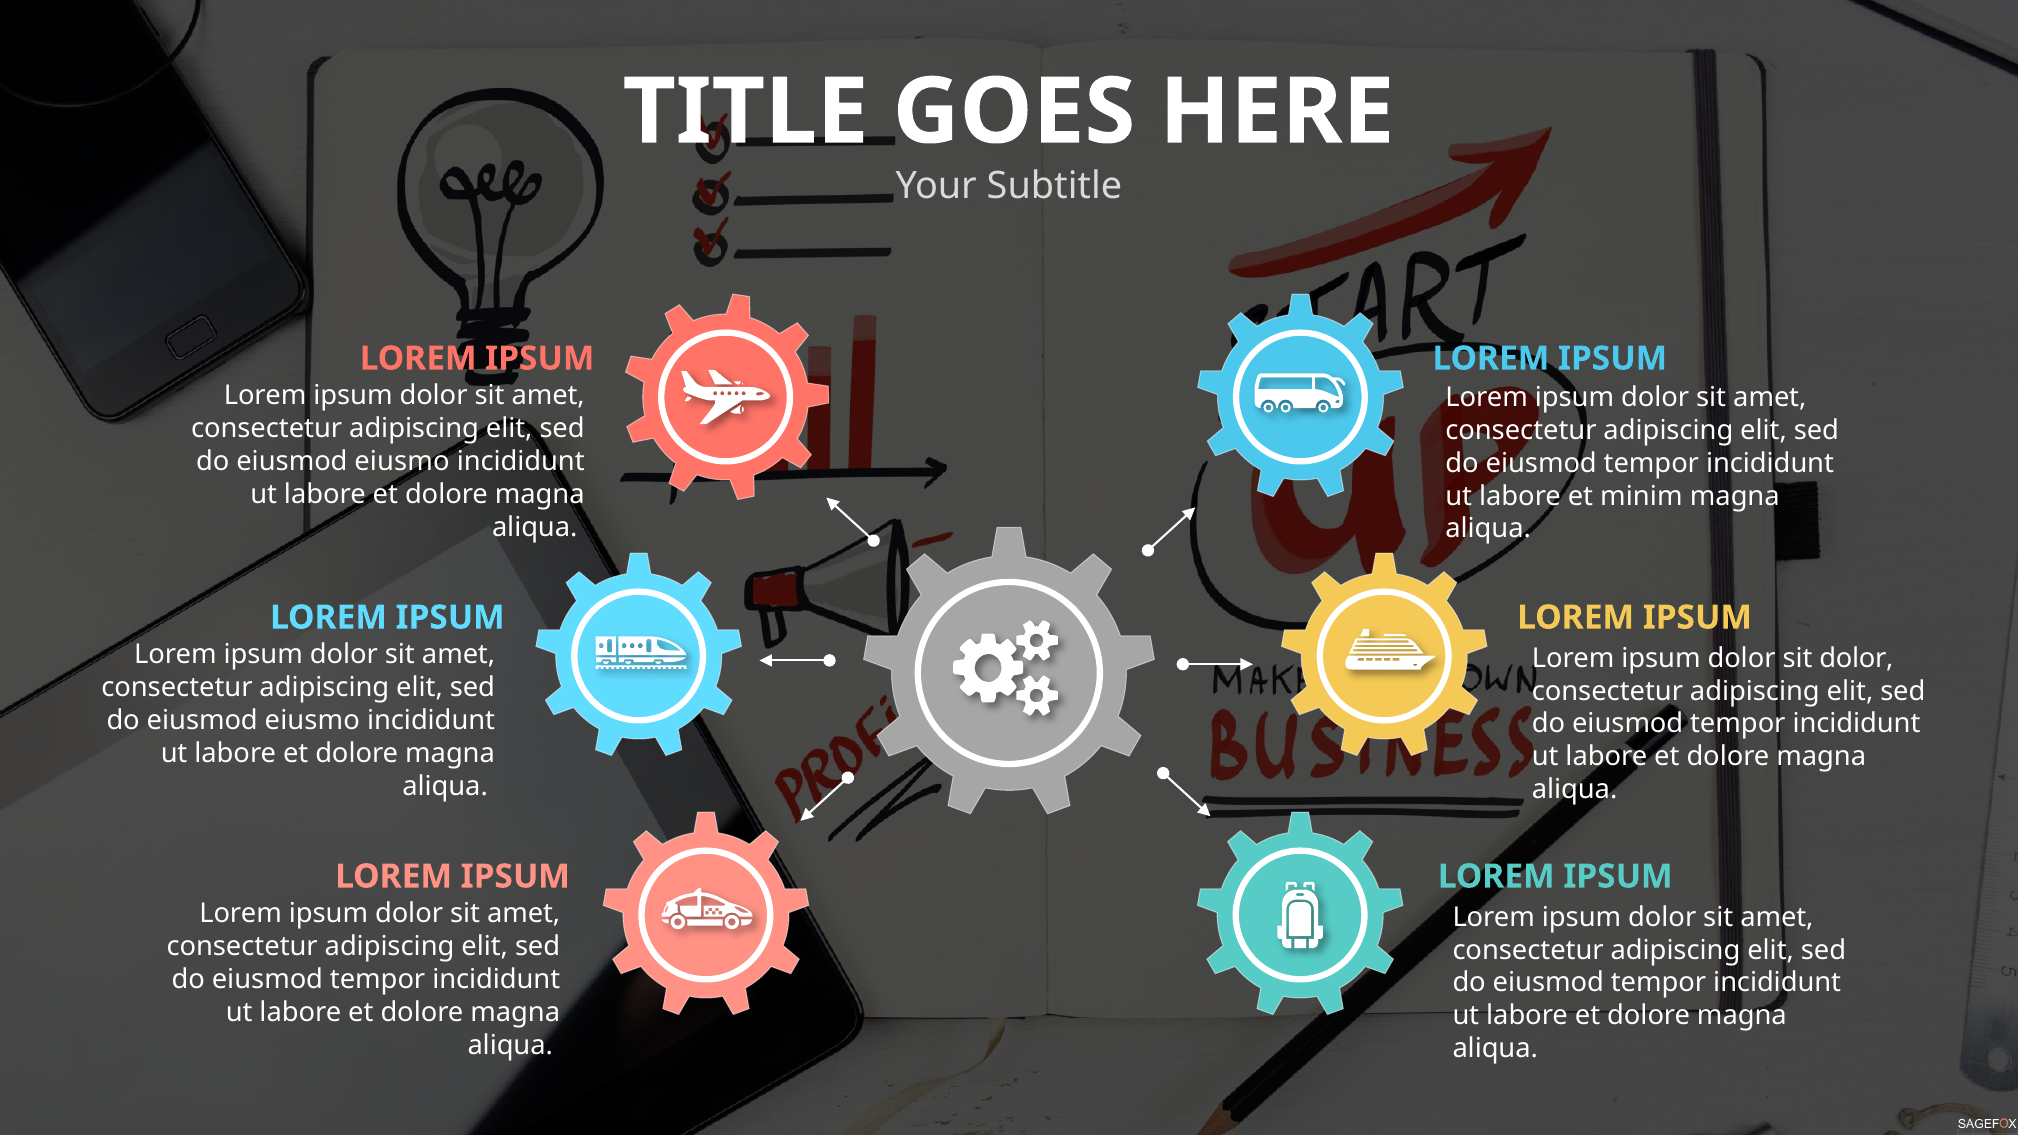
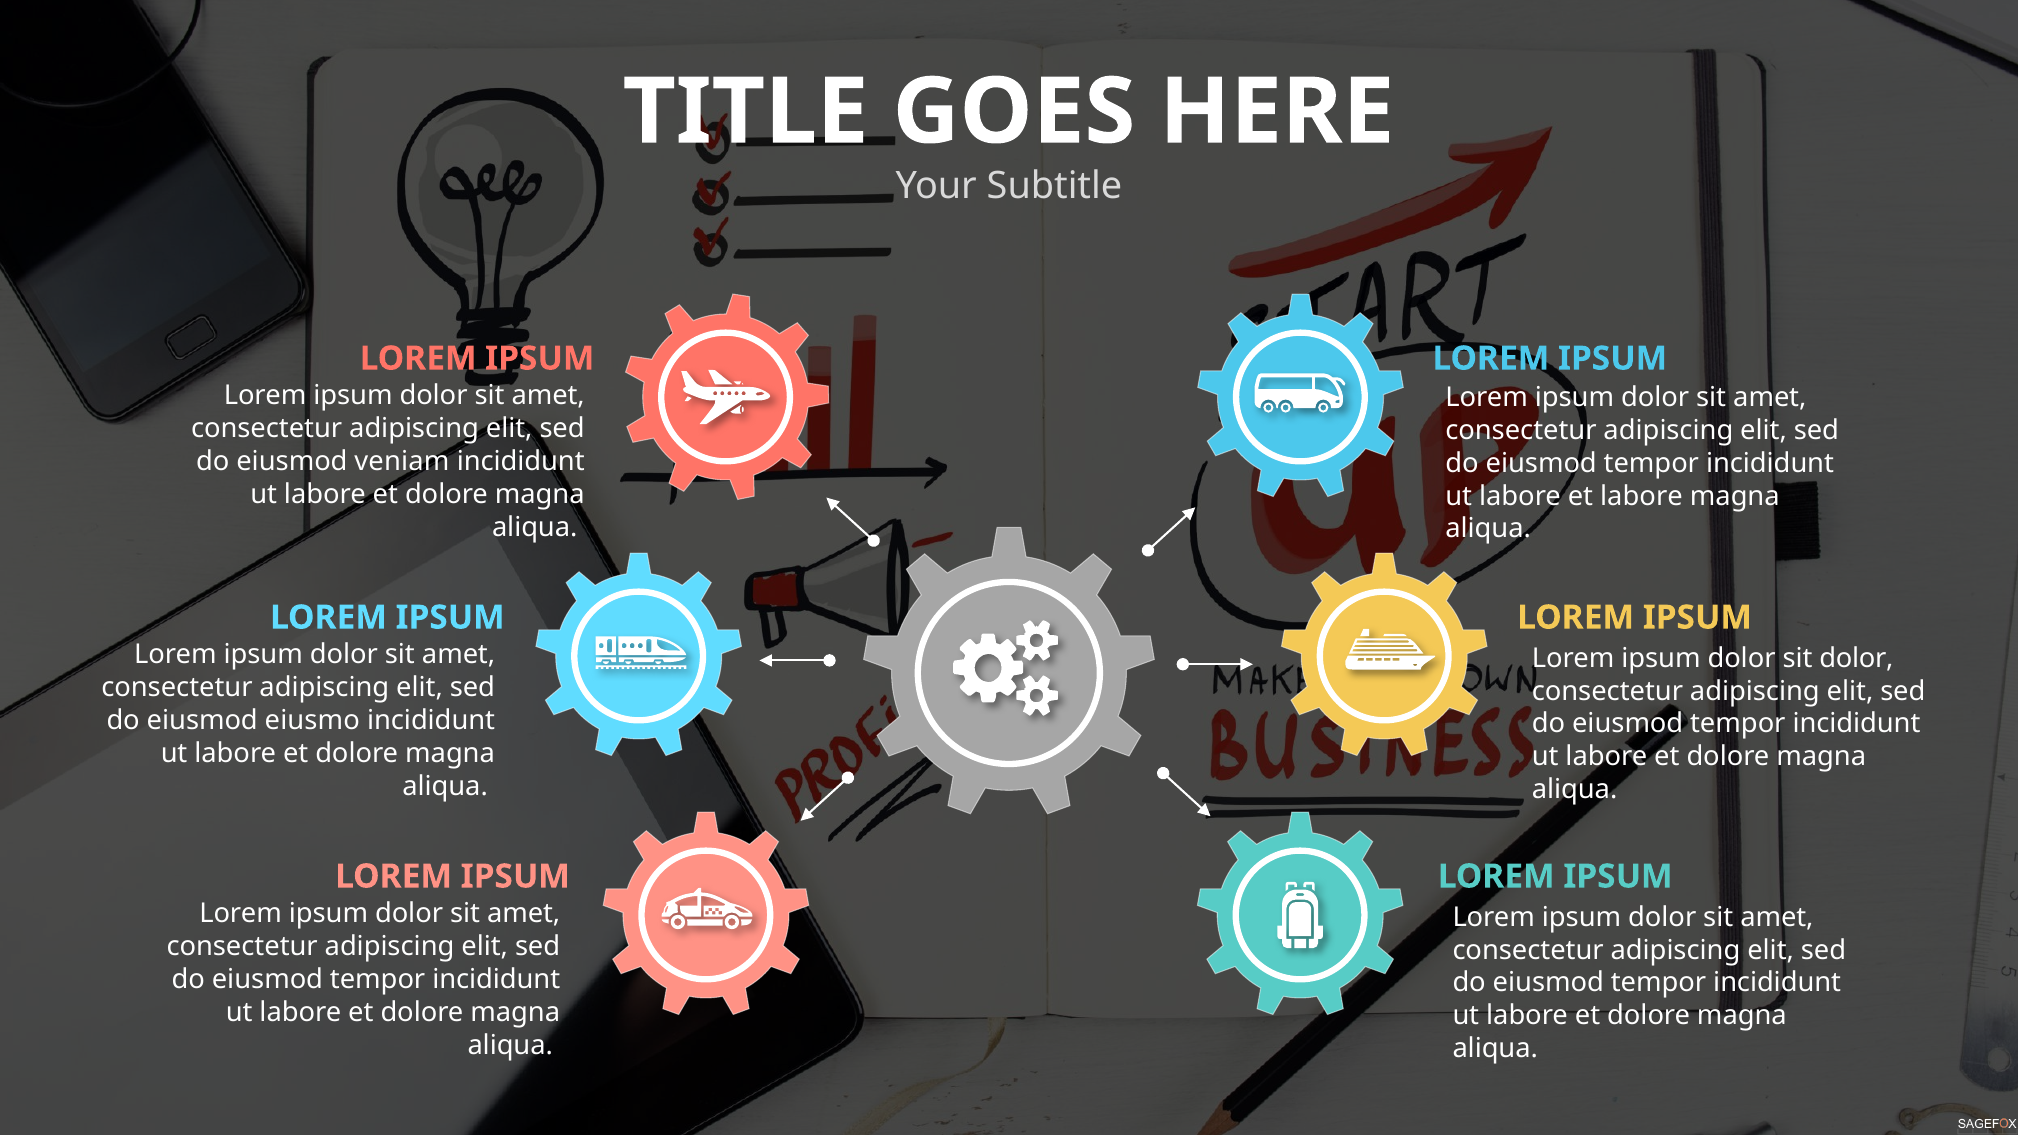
eiusmo at (402, 461): eiusmo -> veniam
et minim: minim -> labore
